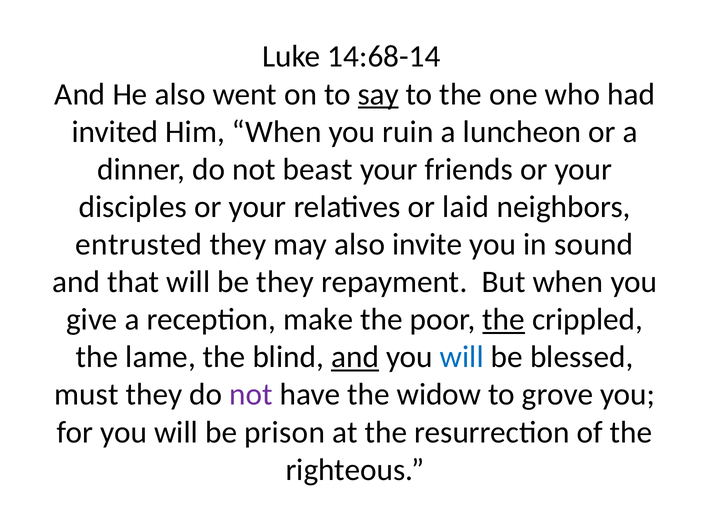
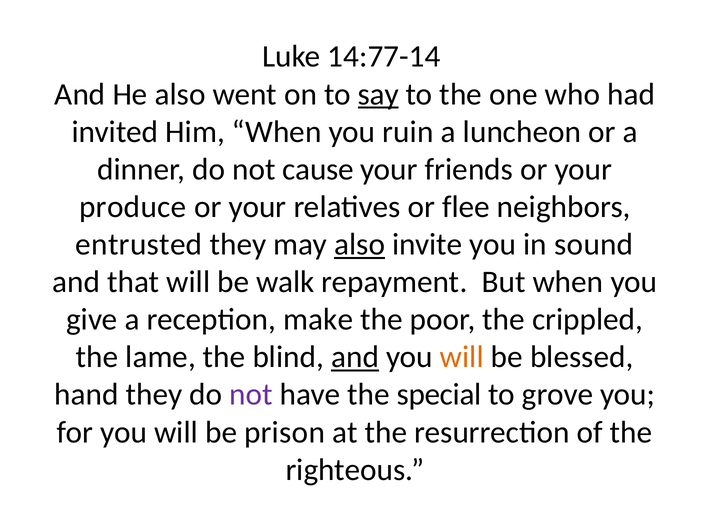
14:68-14: 14:68-14 -> 14:77-14
beast: beast -> cause
disciples: disciples -> produce
laid: laid -> flee
also at (360, 244) underline: none -> present
be they: they -> walk
the at (504, 320) underline: present -> none
will at (462, 357) colour: blue -> orange
must: must -> hand
widow: widow -> special
